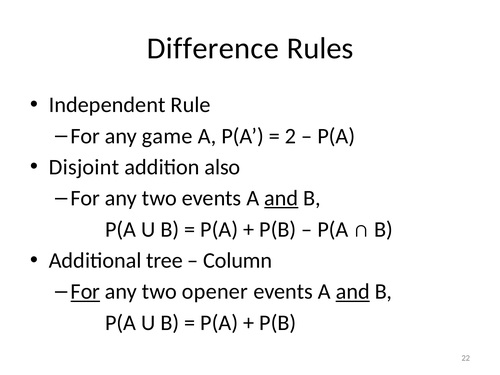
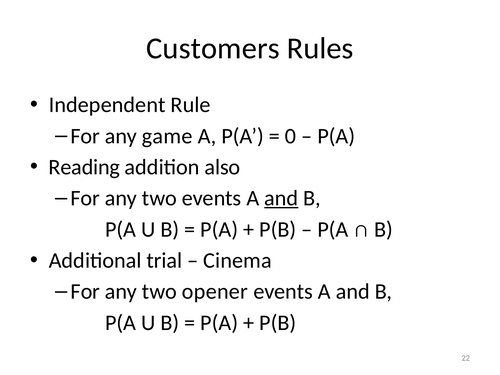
Difference: Difference -> Customers
2: 2 -> 0
Disjoint: Disjoint -> Reading
tree: tree -> trial
Column: Column -> Cinema
For at (85, 292) underline: present -> none
and at (353, 292) underline: present -> none
